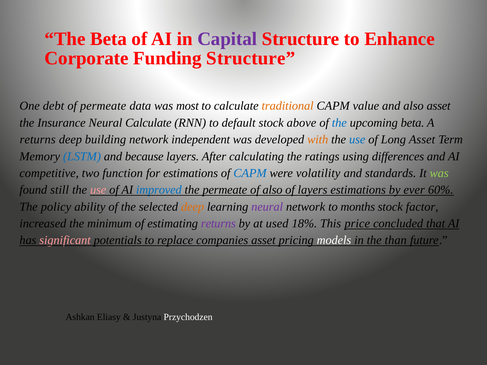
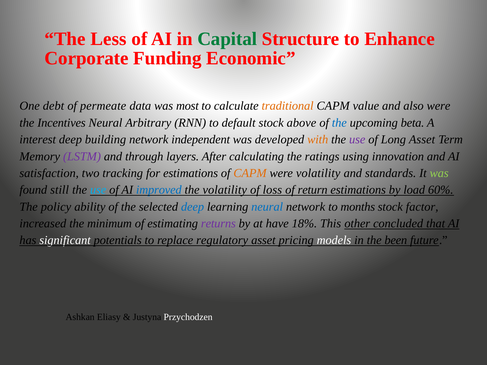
The Beta: Beta -> Less
Capital colour: purple -> green
Funding Structure: Structure -> Economic
also asset: asset -> were
Insurance: Insurance -> Incentives
Neural Calculate: Calculate -> Arbitrary
returns at (38, 140): returns -> interest
use at (357, 140) colour: blue -> purple
LSTM colour: blue -> purple
because: because -> through
differences: differences -> innovation
competitive: competitive -> satisfaction
function: function -> tracking
CAPM at (250, 173) colour: blue -> orange
use at (98, 190) colour: pink -> light blue
the permeate: permeate -> volatility
of also: also -> loss
of layers: layers -> return
ever: ever -> load
deep at (193, 207) colour: orange -> blue
neural at (267, 207) colour: purple -> blue
used: used -> have
price: price -> other
significant colour: pink -> white
companies: companies -> regulatory
than: than -> been
